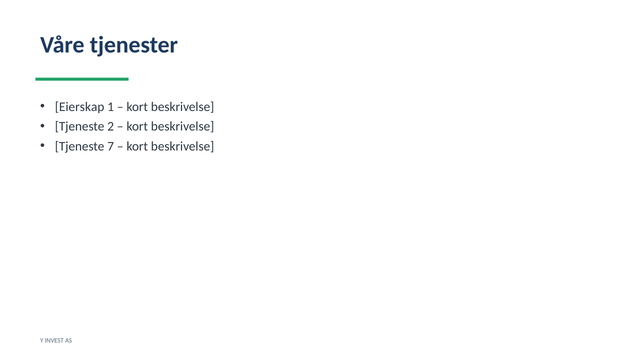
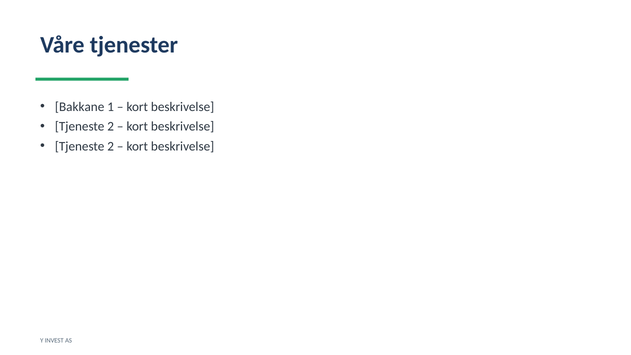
Eierskap: Eierskap -> Bakkane
7 at (111, 146): 7 -> 2
